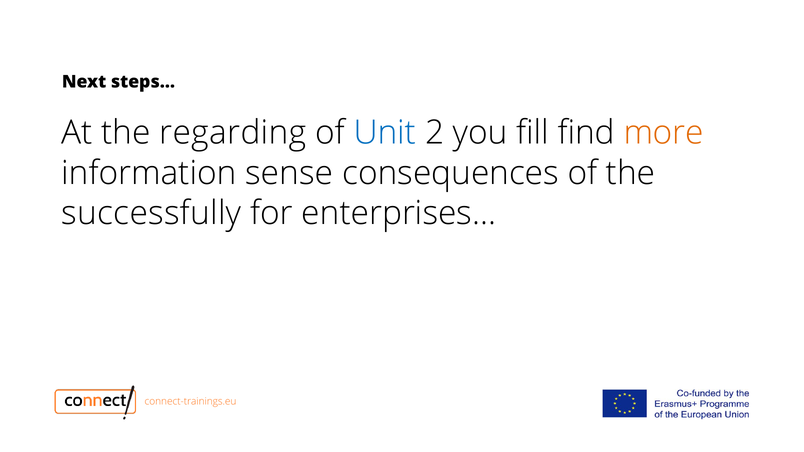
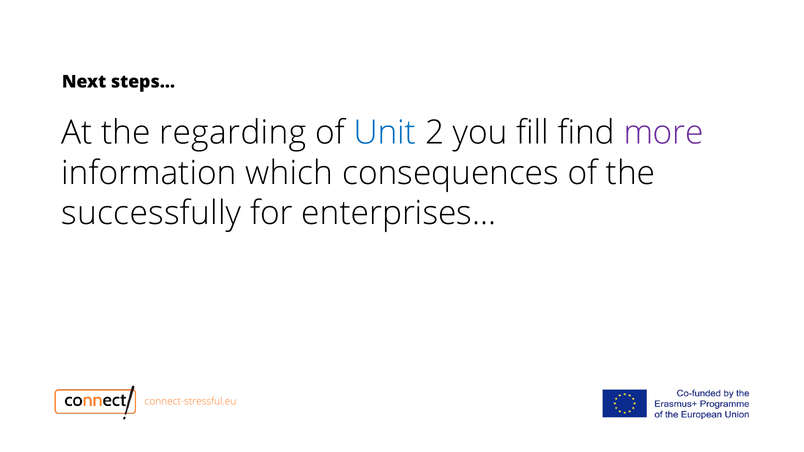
more colour: orange -> purple
sense: sense -> which
connect-trainings.eu: connect-trainings.eu -> connect-stressful.eu
